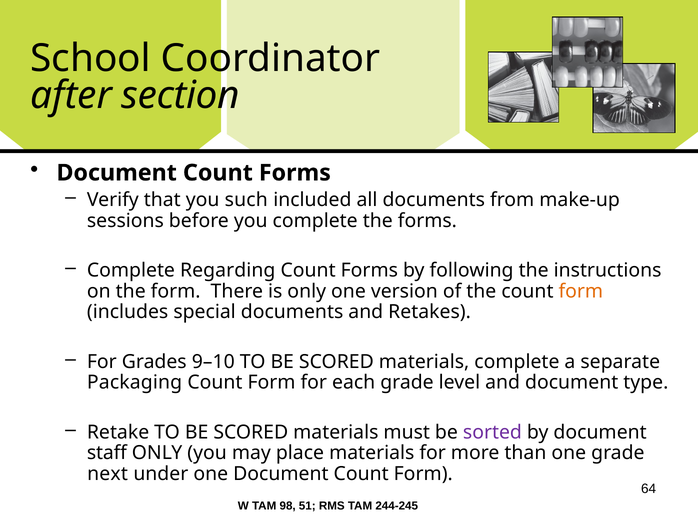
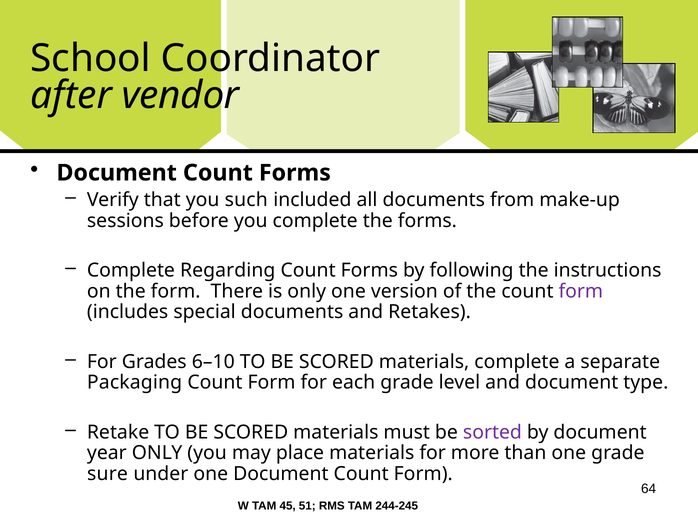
section: section -> vendor
form at (581, 291) colour: orange -> purple
9–10: 9–10 -> 6–10
staff: staff -> year
next: next -> sure
98: 98 -> 45
